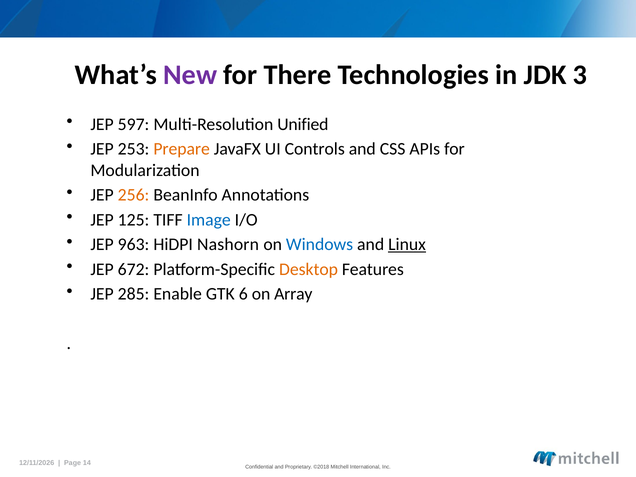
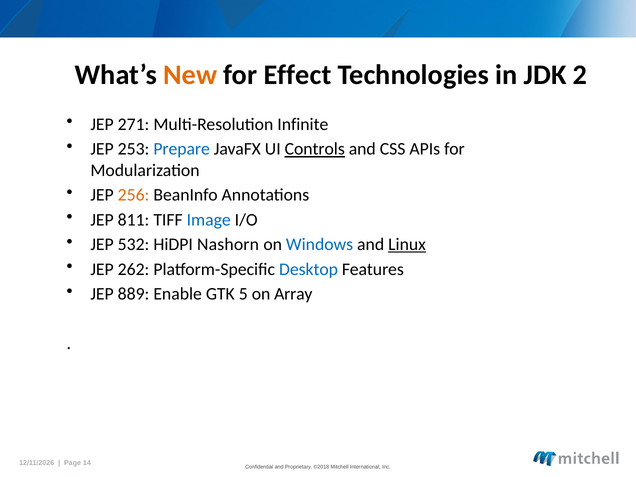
New colour: purple -> orange
There: There -> Effect
3: 3 -> 2
597: 597 -> 271
Unified: Unified -> Infinite
Prepare colour: orange -> blue
Controls underline: none -> present
125: 125 -> 811
963: 963 -> 532
672: 672 -> 262
Desktop colour: orange -> blue
285: 285 -> 889
6: 6 -> 5
